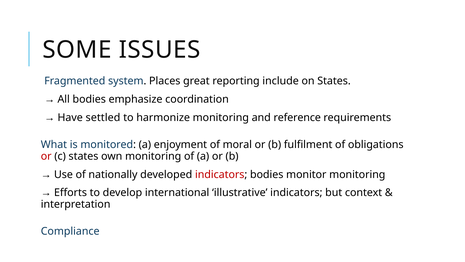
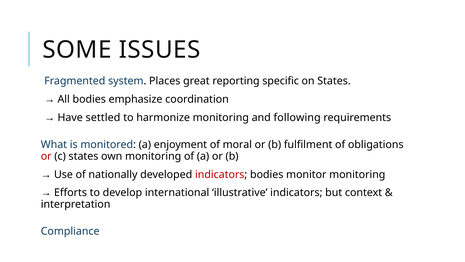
include: include -> specific
reference: reference -> following
